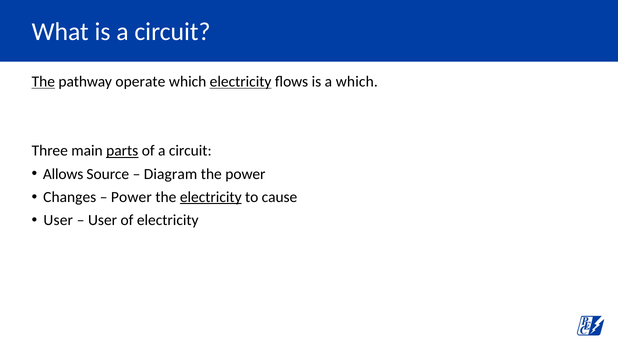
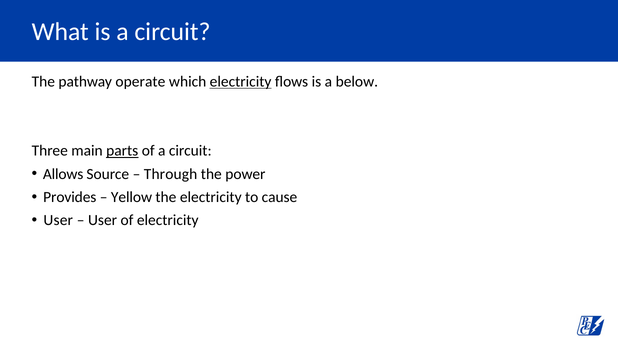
The at (43, 82) underline: present -> none
a which: which -> below
Diagram: Diagram -> Through
Changes: Changes -> Provides
Power at (131, 197): Power -> Yellow
electricity at (211, 197) underline: present -> none
